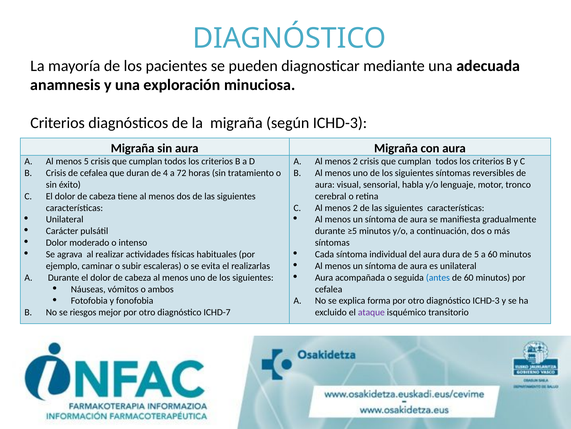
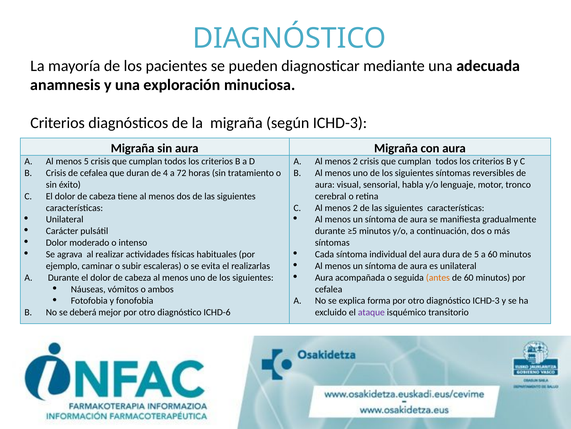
antes colour: blue -> orange
riesgos: riesgos -> deberá
ICHD-7: ICHD-7 -> ICHD-6
